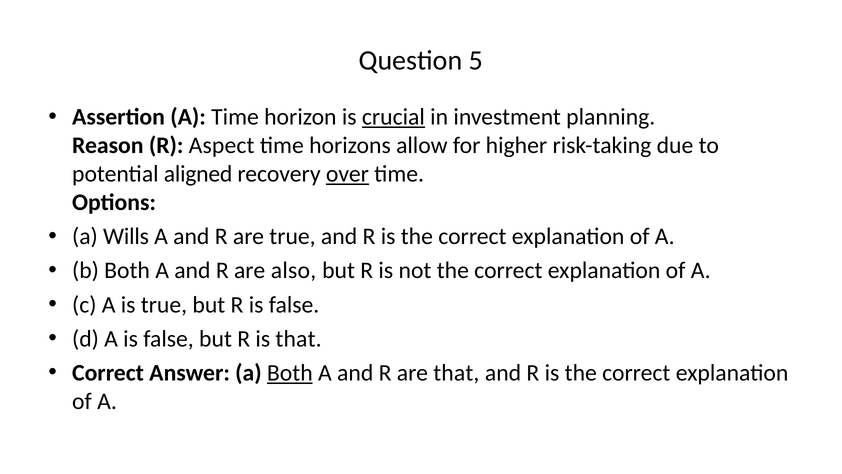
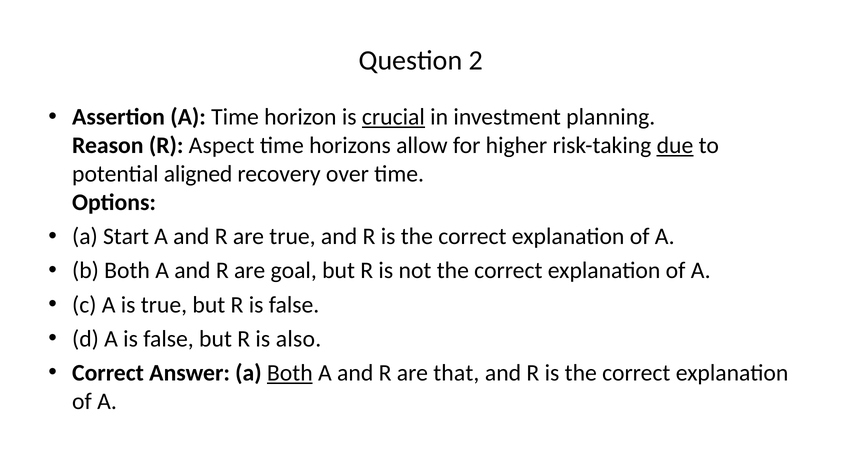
5: 5 -> 2
due underline: none -> present
over underline: present -> none
Wills: Wills -> Start
also: also -> goal
is that: that -> also
